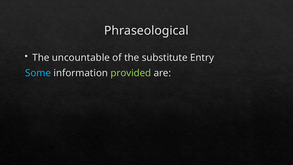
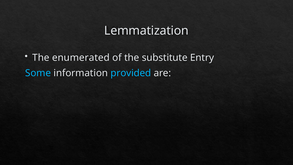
Phraseological: Phraseological -> Lemmatization
uncountable: uncountable -> enumerated
provided colour: light green -> light blue
